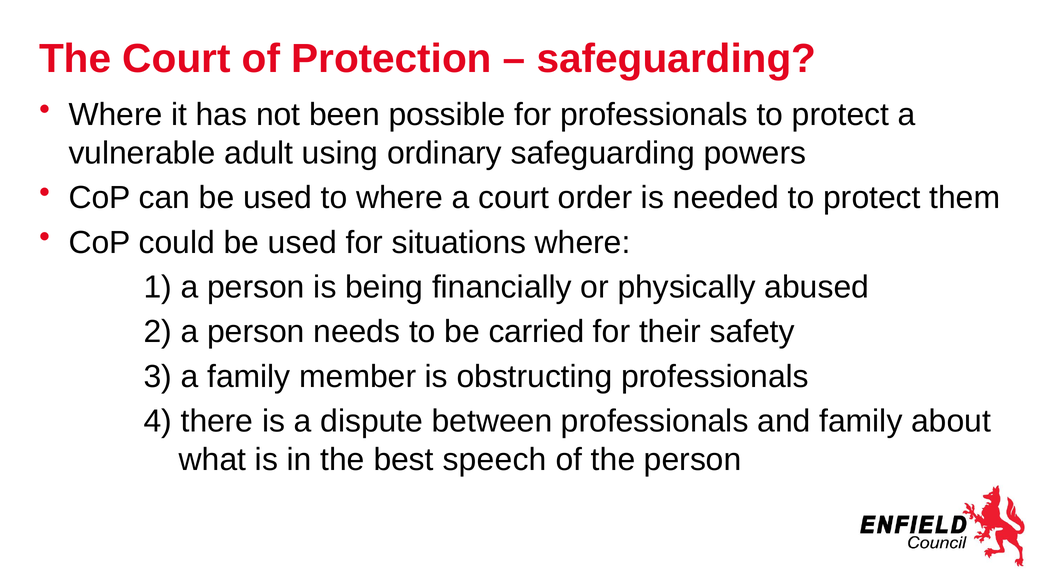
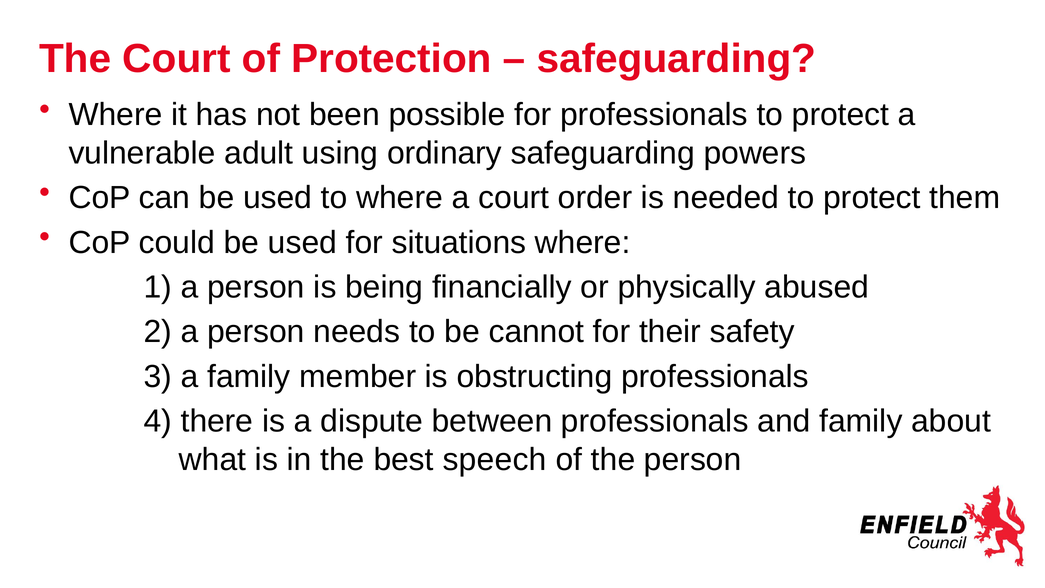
carried: carried -> cannot
